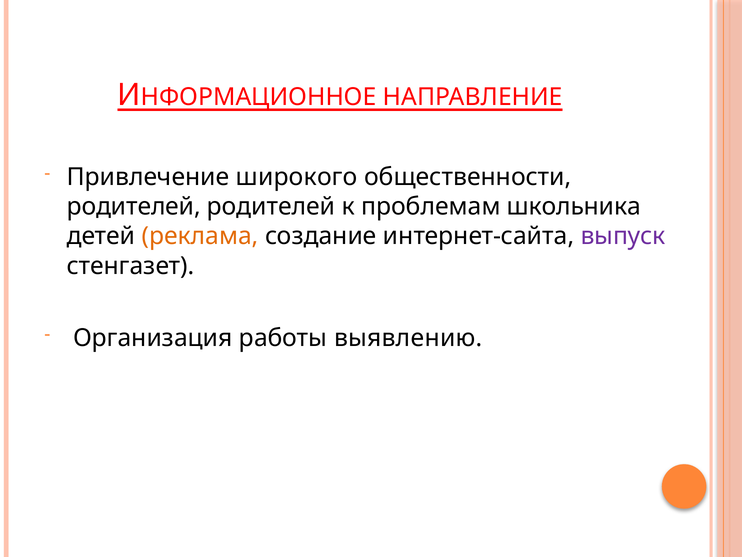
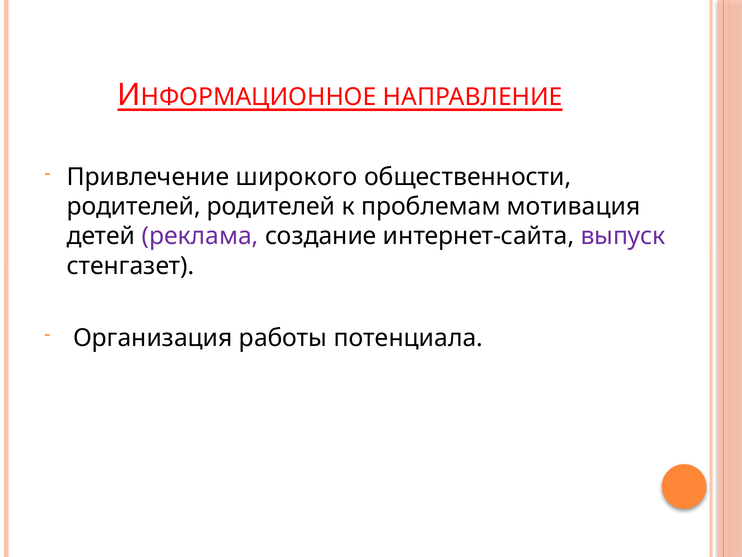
школьника: школьника -> мотивация
реклама colour: orange -> purple
выявлению: выявлению -> потенциала
